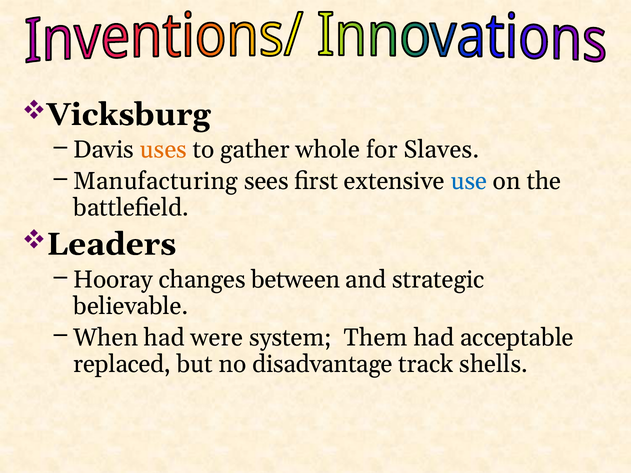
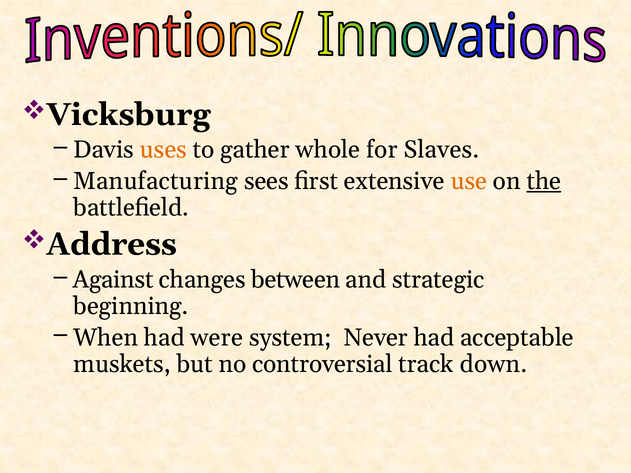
use colour: blue -> orange
the underline: none -> present
Leaders: Leaders -> Address
Hooray: Hooray -> Against
believable: believable -> beginning
Them: Them -> Never
replaced: replaced -> muskets
disadvantage: disadvantage -> controversial
shells: shells -> down
